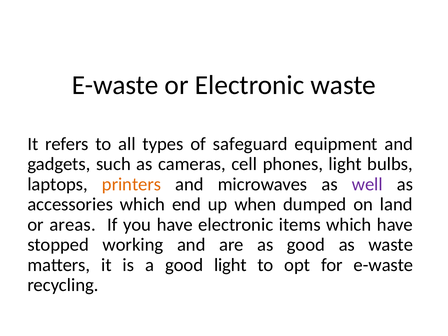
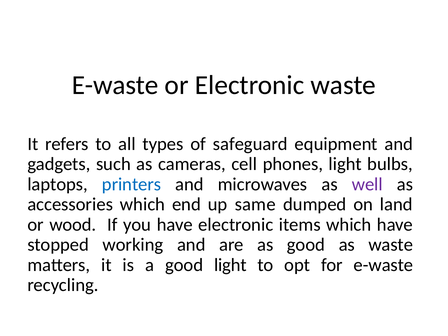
printers colour: orange -> blue
when: when -> same
areas: areas -> wood
